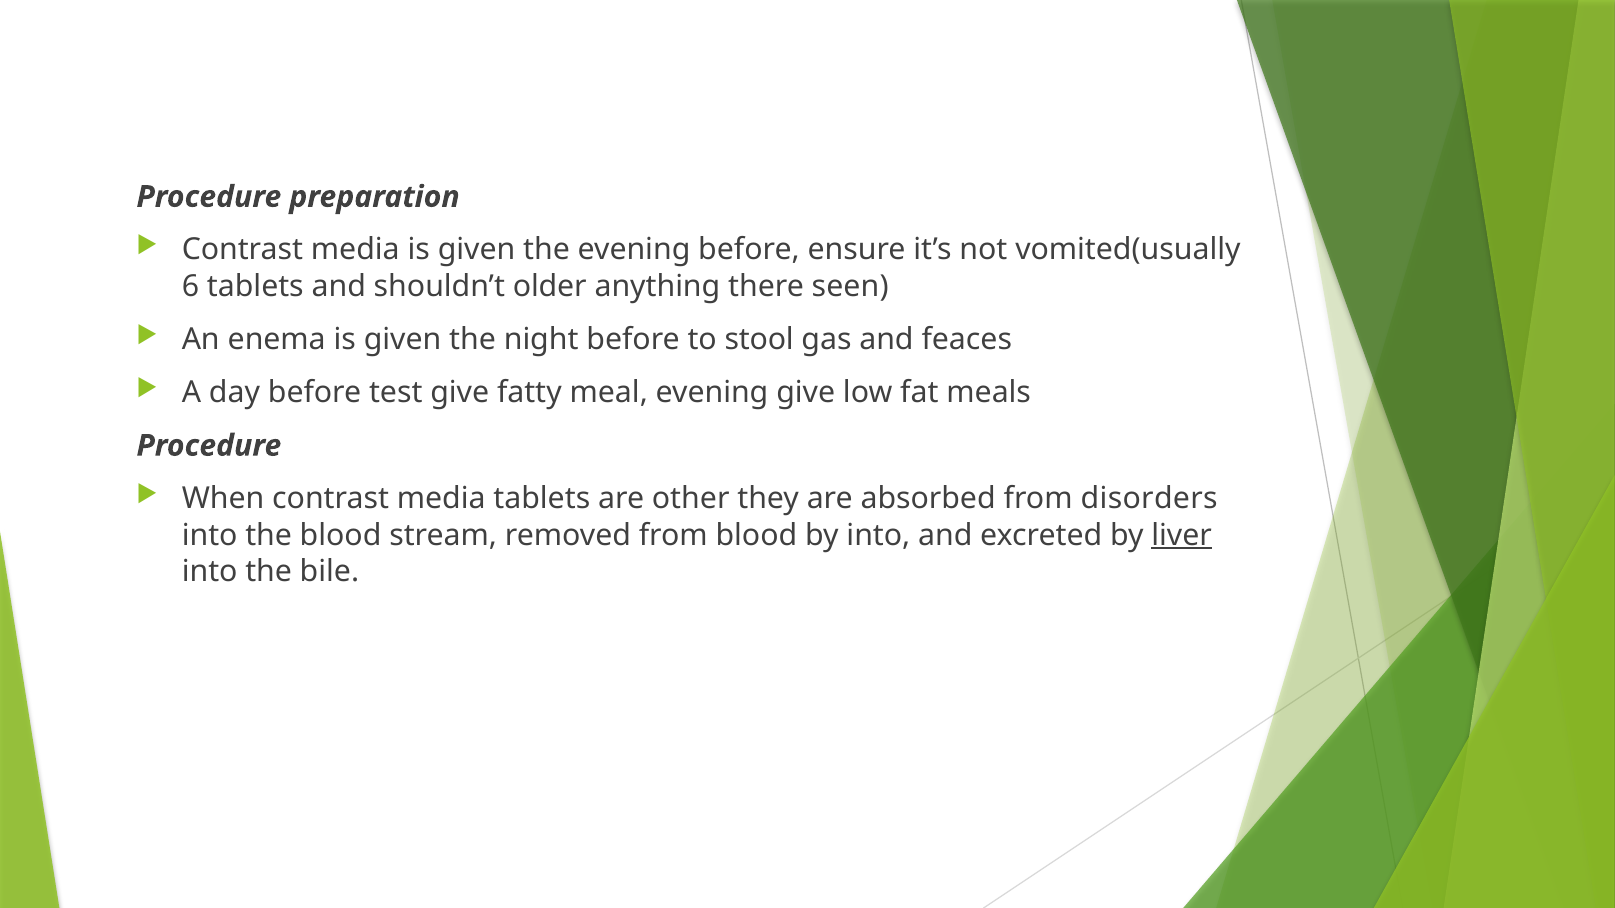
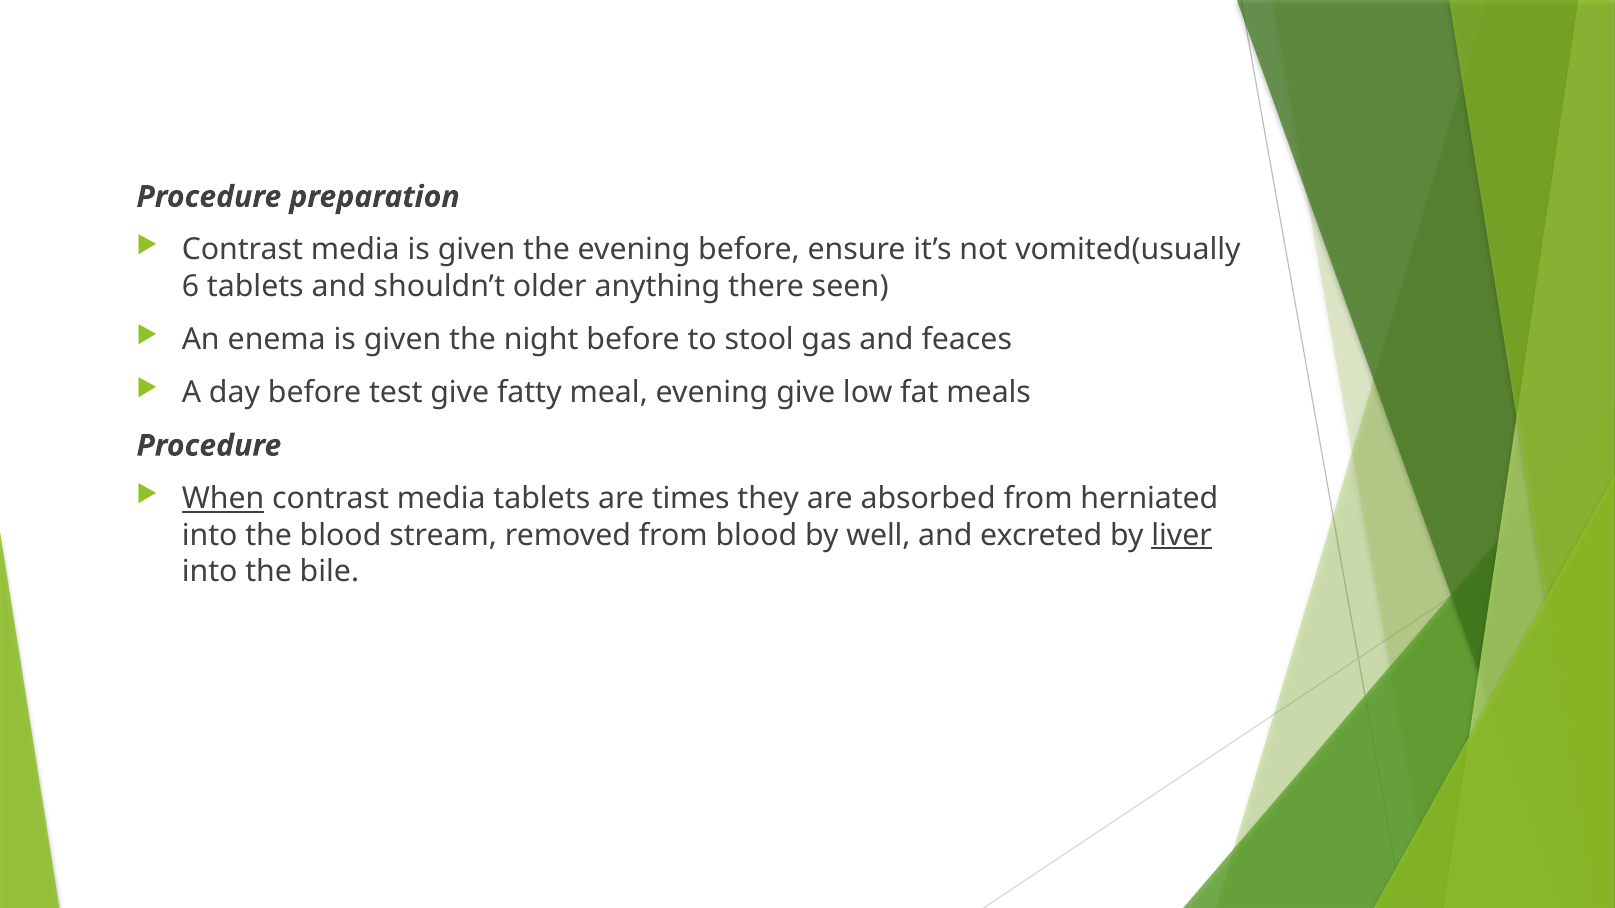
When underline: none -> present
other: other -> times
disorders: disorders -> herniated
by into: into -> well
